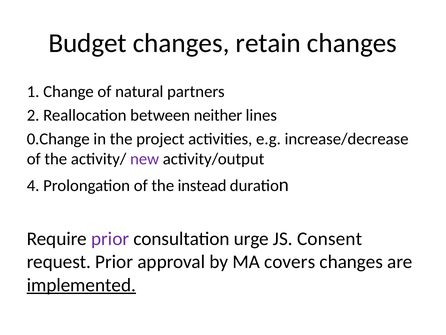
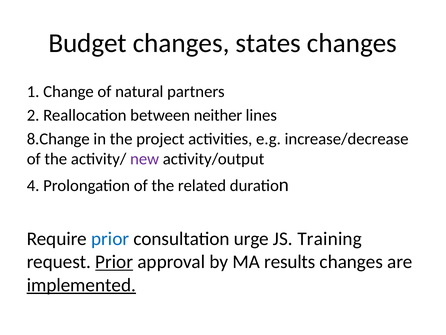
retain: retain -> states
0.Change: 0.Change -> 8.Change
instead: instead -> related
prior at (110, 238) colour: purple -> blue
Consent: Consent -> Training
Prior at (114, 262) underline: none -> present
covers: covers -> results
